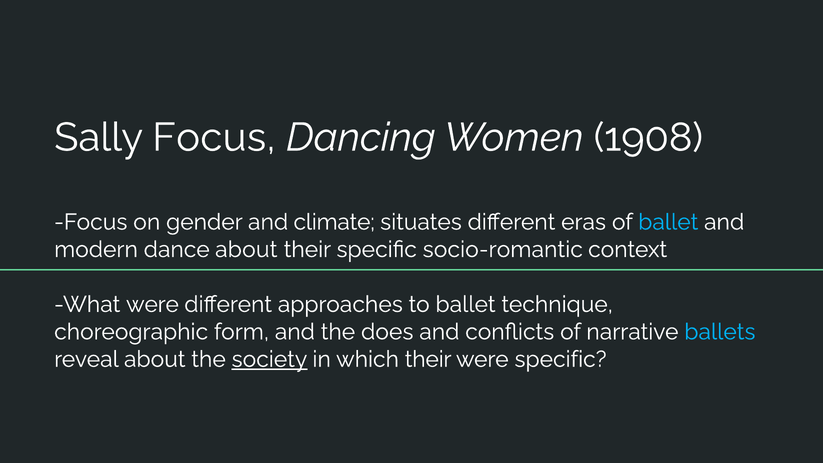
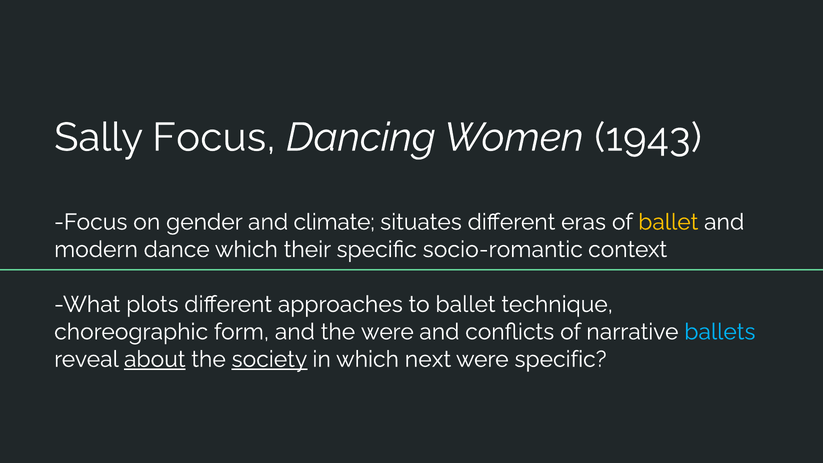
1908: 1908 -> 1943
ballet at (668, 222) colour: light blue -> yellow
dance about: about -> which
What were: were -> plots
the does: does -> were
about at (155, 359) underline: none -> present
which their: their -> next
